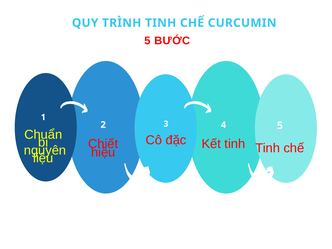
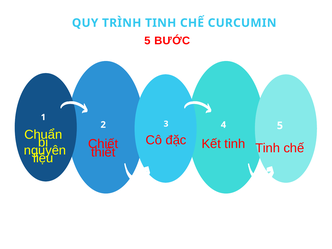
hiệu: hiệu -> thiết
